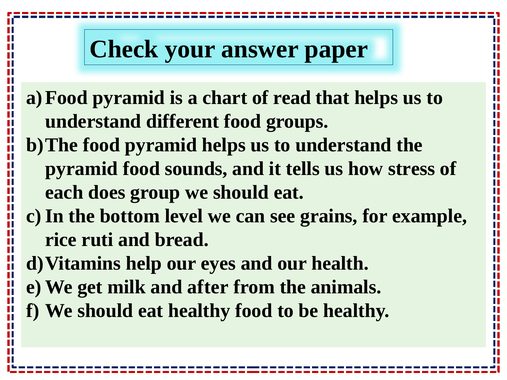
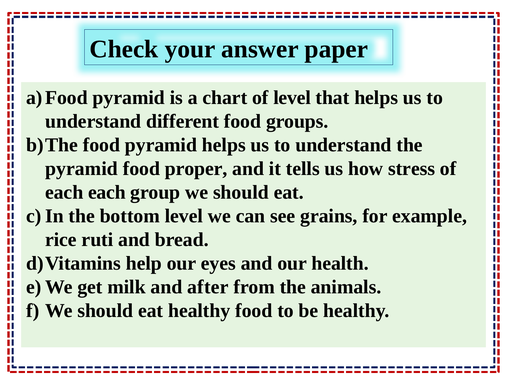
of read: read -> level
sounds: sounds -> proper
each does: does -> each
